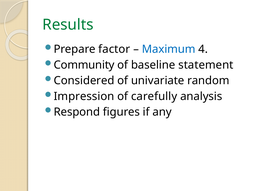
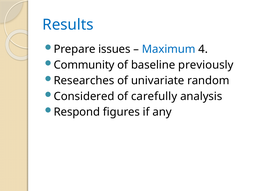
Results colour: green -> blue
factor: factor -> issues
statement: statement -> previously
Considered: Considered -> Researches
Impression: Impression -> Considered
